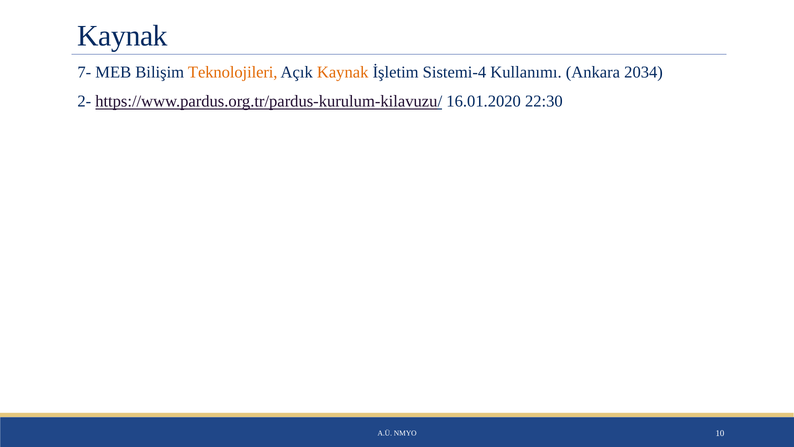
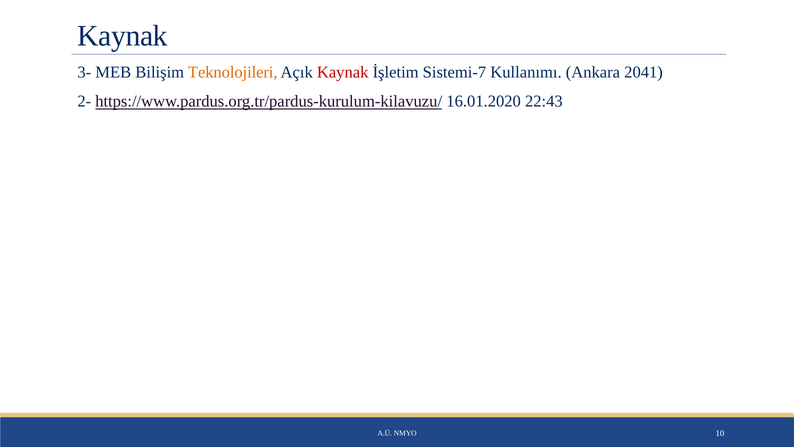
7-: 7- -> 3-
Kaynak at (343, 72) colour: orange -> red
Sistemi-4: Sistemi-4 -> Sistemi-7
2034: 2034 -> 2041
22:30: 22:30 -> 22:43
